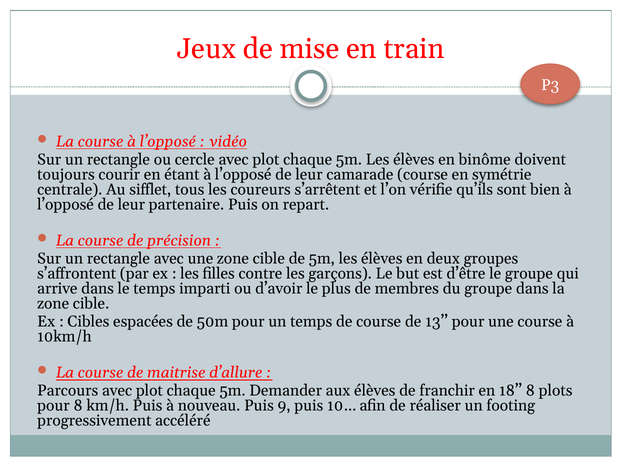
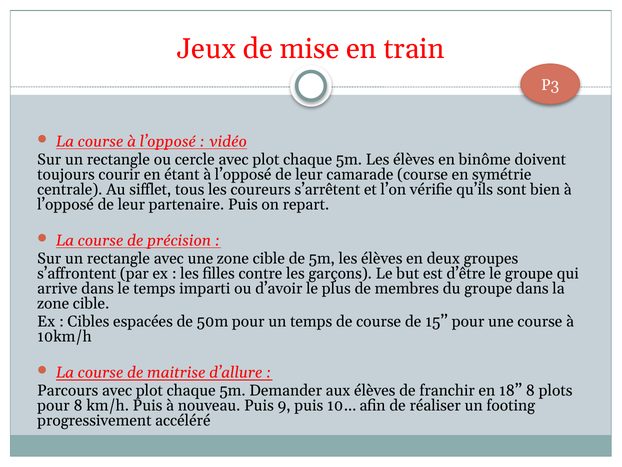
13: 13 -> 15
